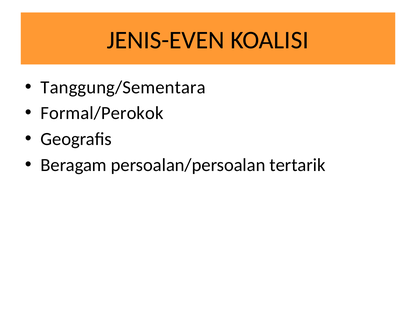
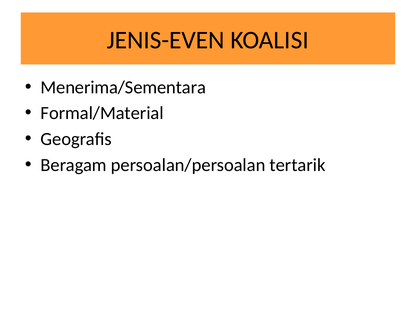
Tanggung/Sementara: Tanggung/Sementara -> Menerima/Sementara
Formal/Perokok: Formal/Perokok -> Formal/Material
